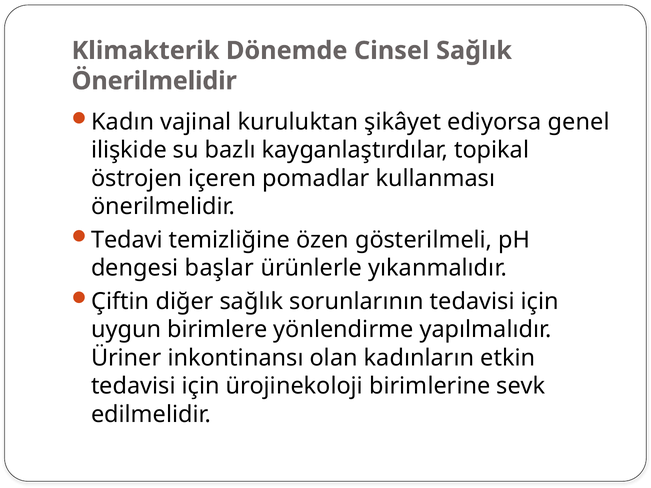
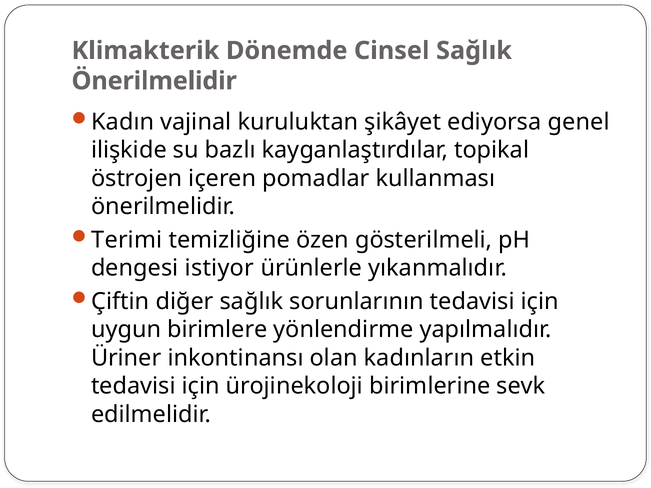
Tedavi: Tedavi -> Terimi
başlar: başlar -> istiyor
